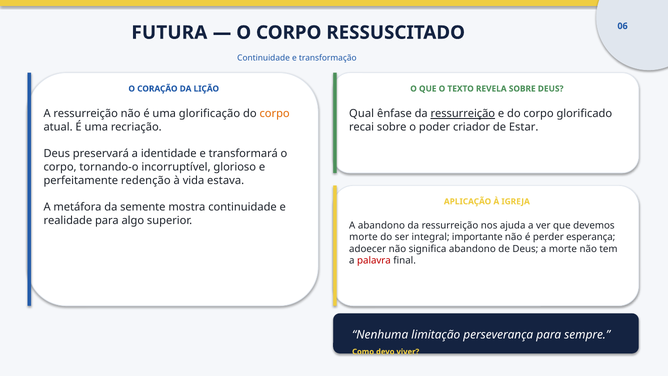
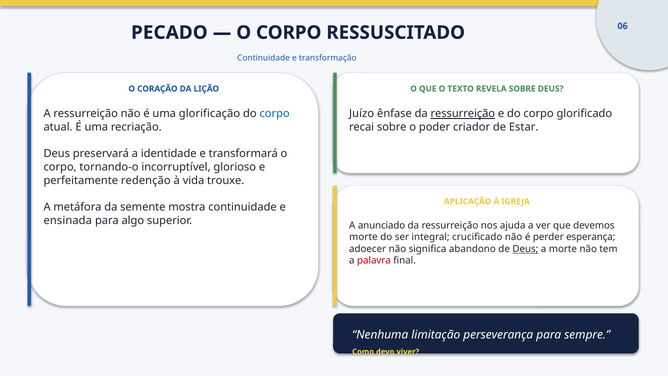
FUTURA: FUTURA -> PECADO
corpo at (275, 114) colour: orange -> blue
Qual: Qual -> Juízo
estava: estava -> trouxe
realidade: realidade -> ensinada
A abandono: abandono -> anunciado
importante: importante -> crucificado
Deus at (525, 249) underline: none -> present
